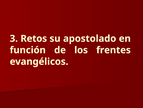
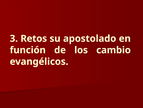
frentes: frentes -> cambio
